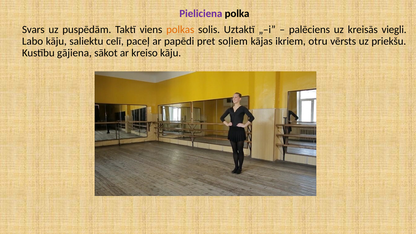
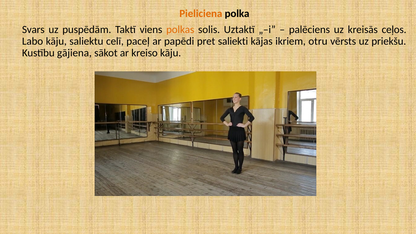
Pieliciena colour: purple -> orange
viegli: viegli -> ceļos
soļiem: soļiem -> saliekti
